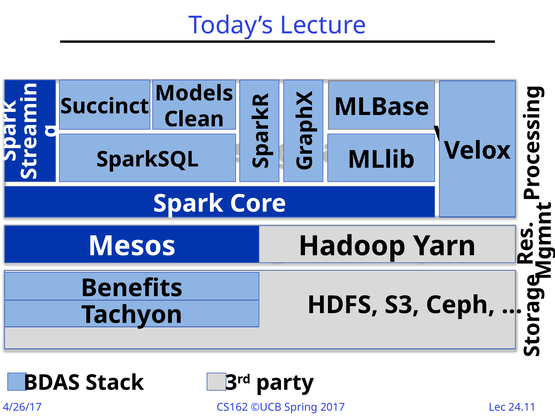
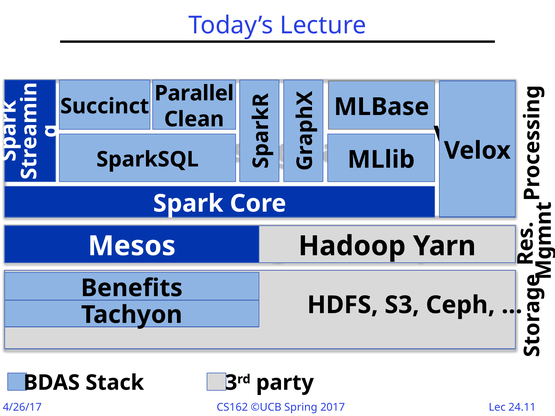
Models: Models -> Parallel
